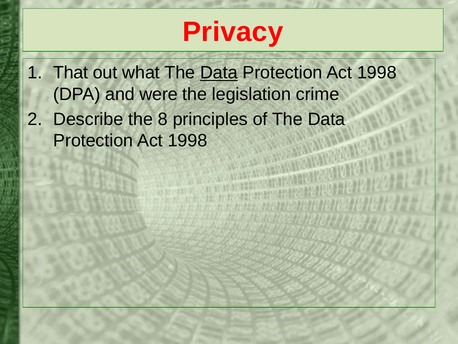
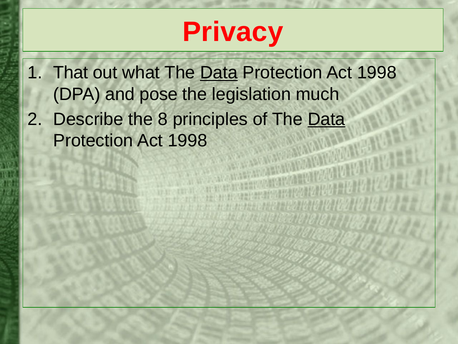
were: were -> pose
crime: crime -> much
Data at (326, 119) underline: none -> present
